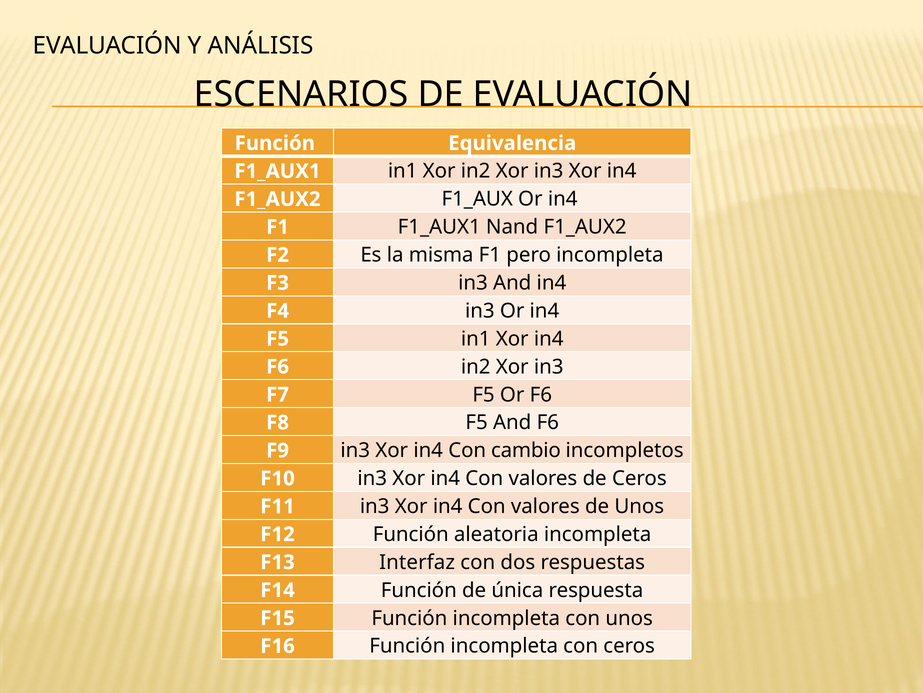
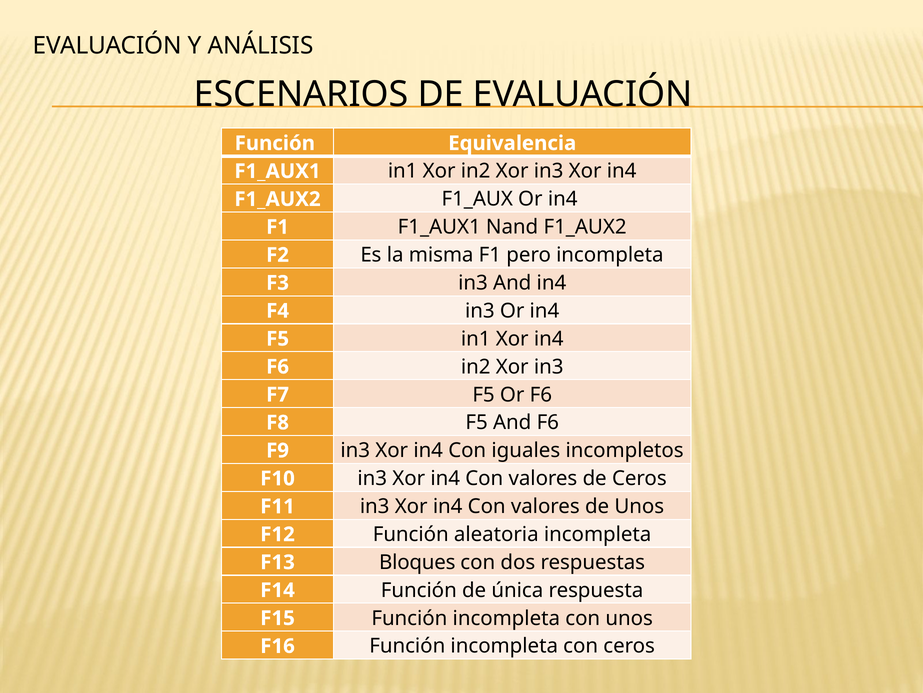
cambio: cambio -> iguales
Interfaz: Interfaz -> Bloques
